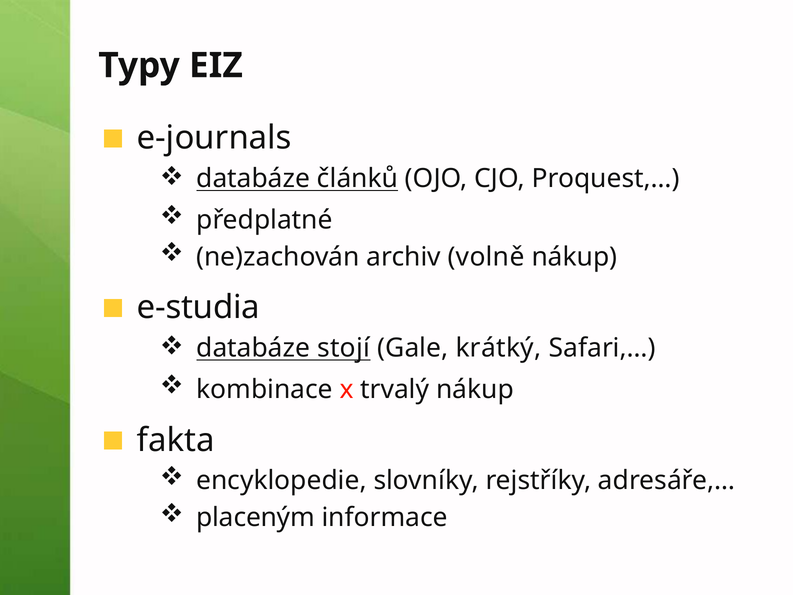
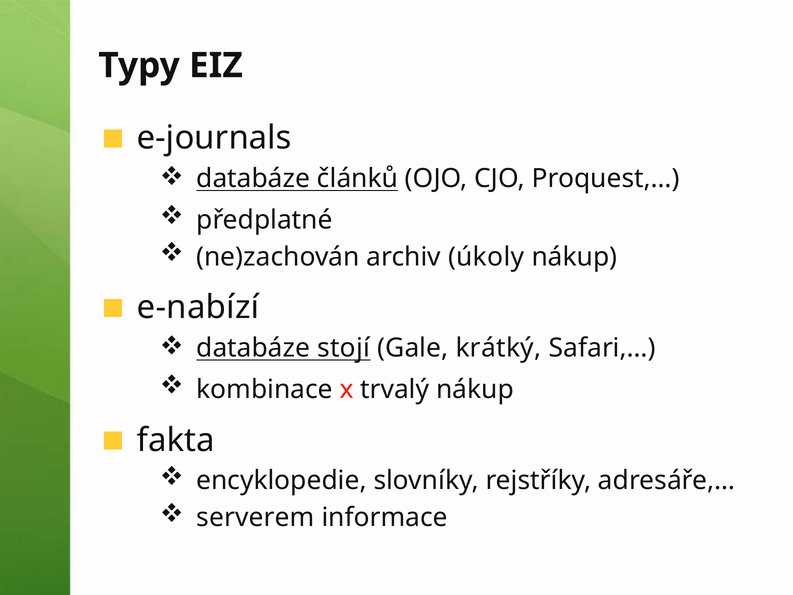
volně: volně -> úkoly
e-studia: e-studia -> e-nabízí
placeným: placeným -> serverem
